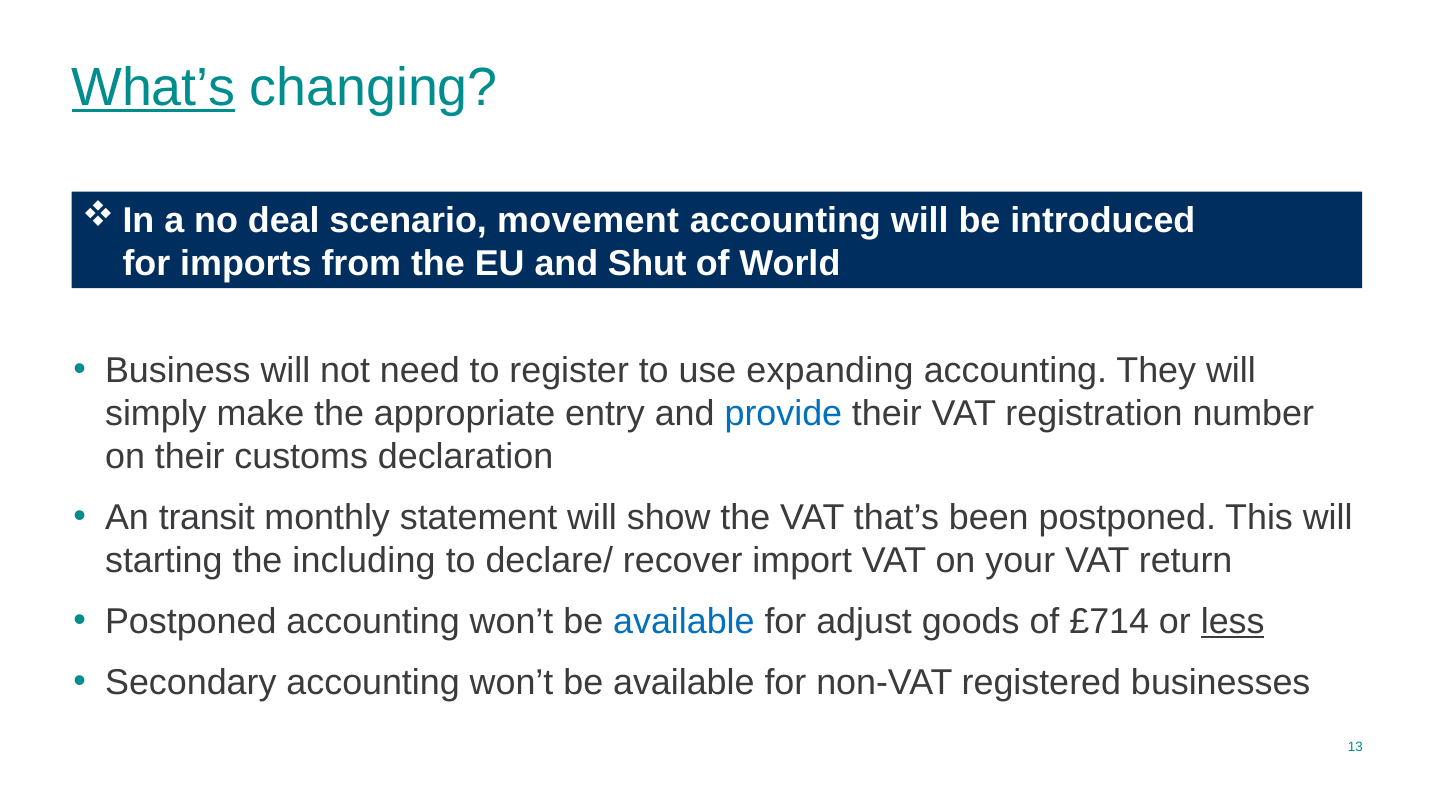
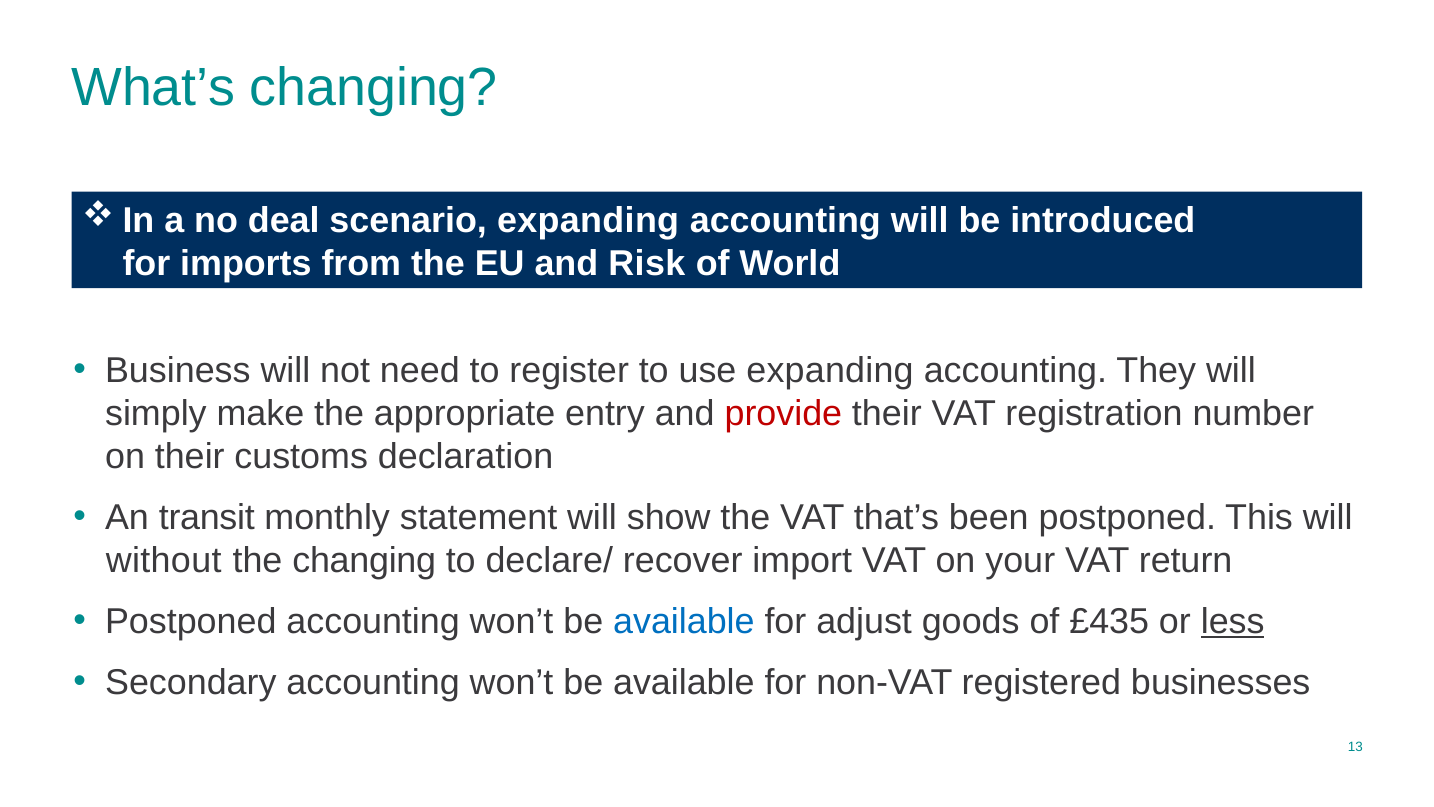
What’s underline: present -> none
scenario movement: movement -> expanding
Shut: Shut -> Risk
provide colour: blue -> red
starting: starting -> without
the including: including -> changing
£714: £714 -> £435
